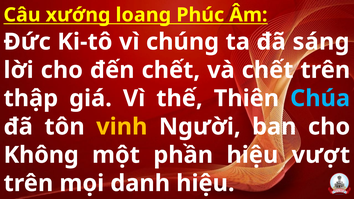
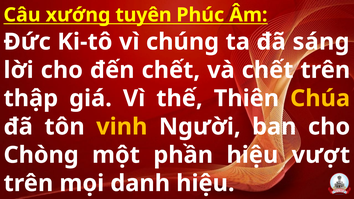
loang: loang -> tuyên
Chúa colour: light blue -> yellow
Không: Không -> Chòng
